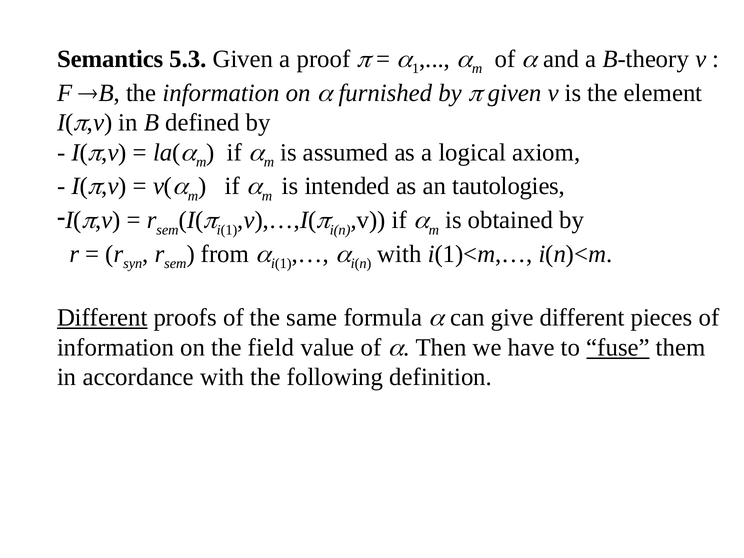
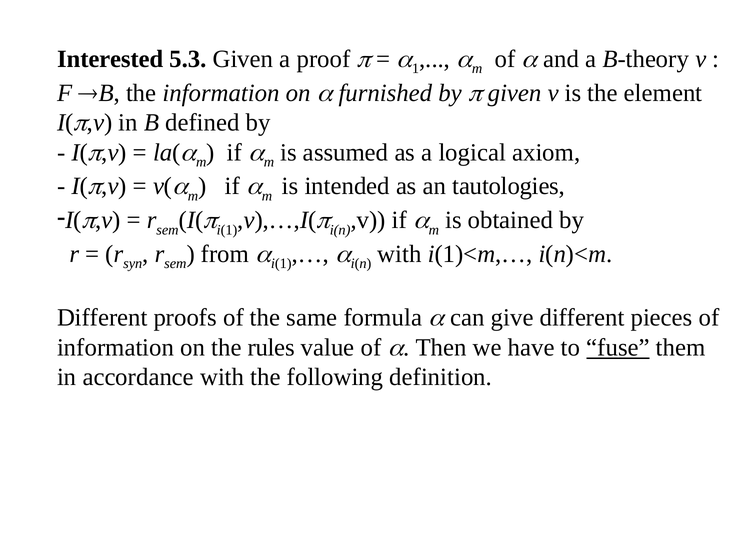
Semantics: Semantics -> Interested
Different at (102, 318) underline: present -> none
field: field -> rules
